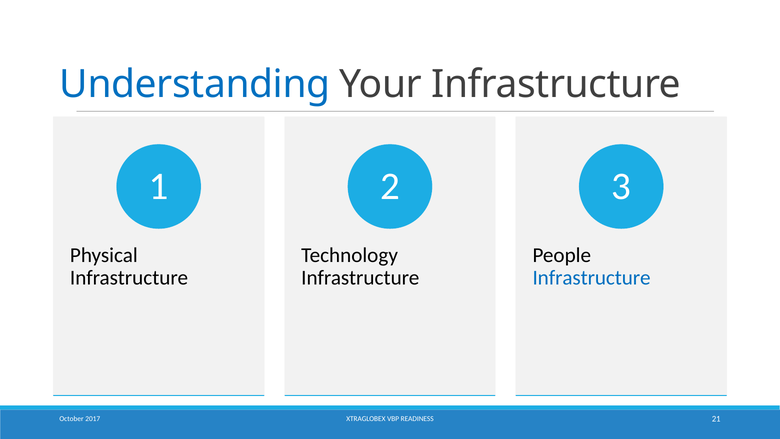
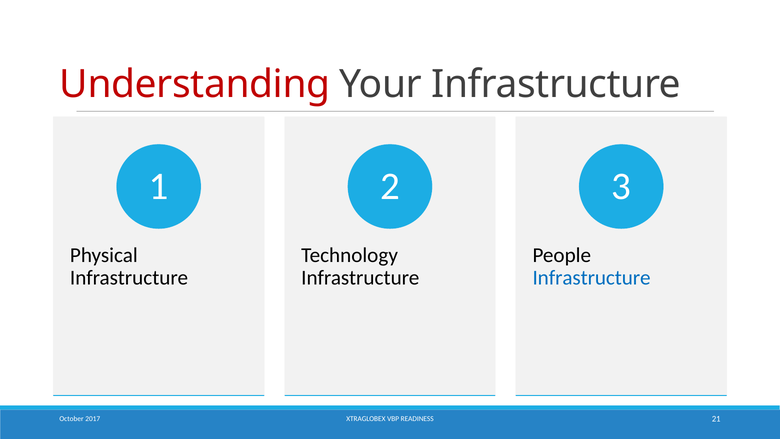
Understanding colour: blue -> red
